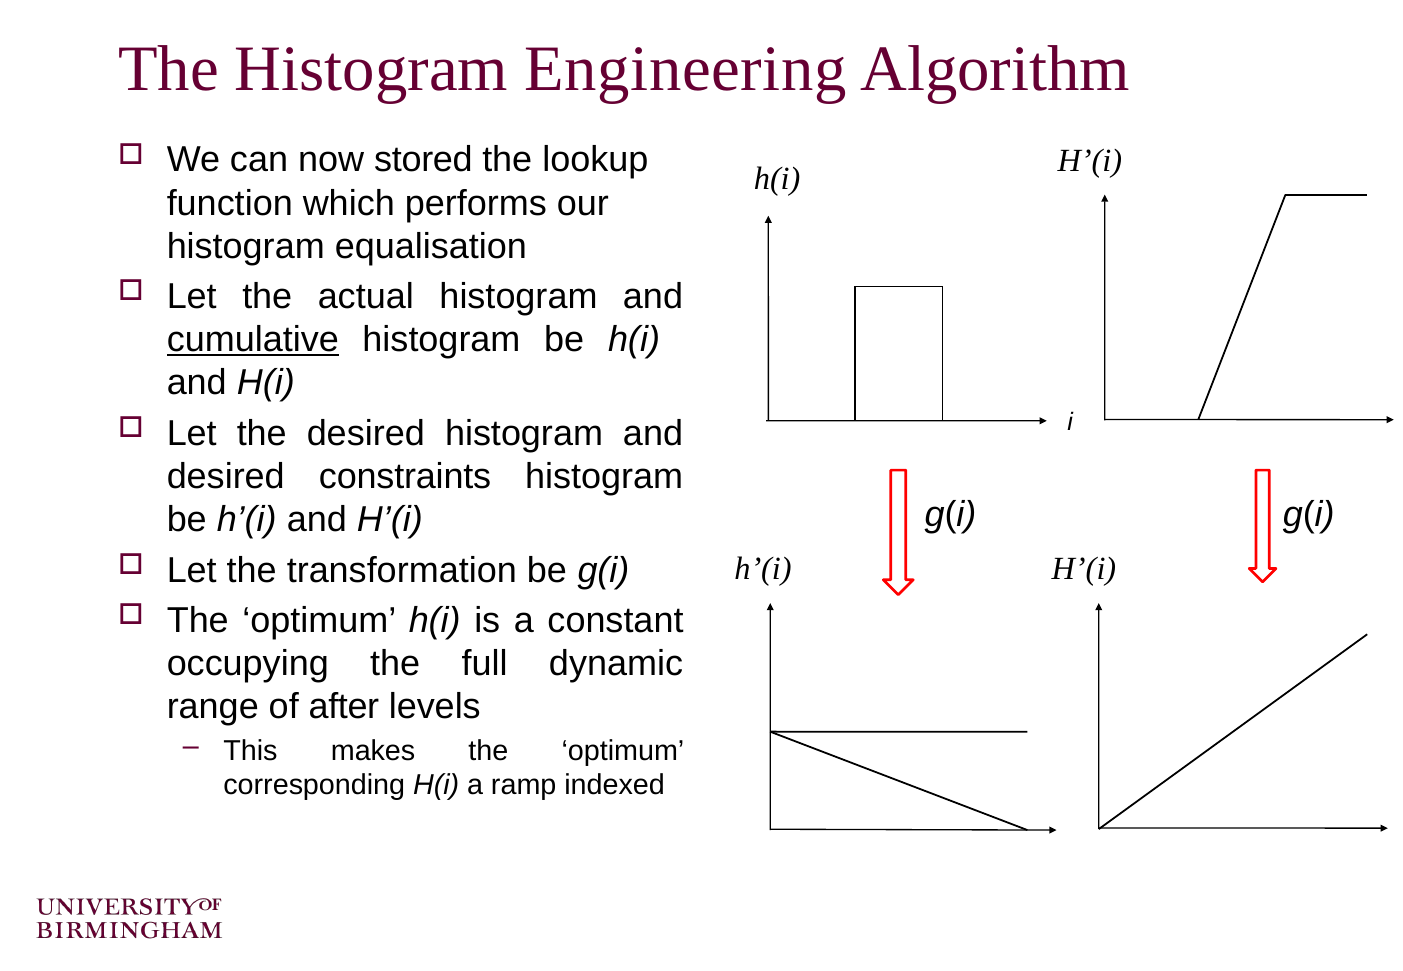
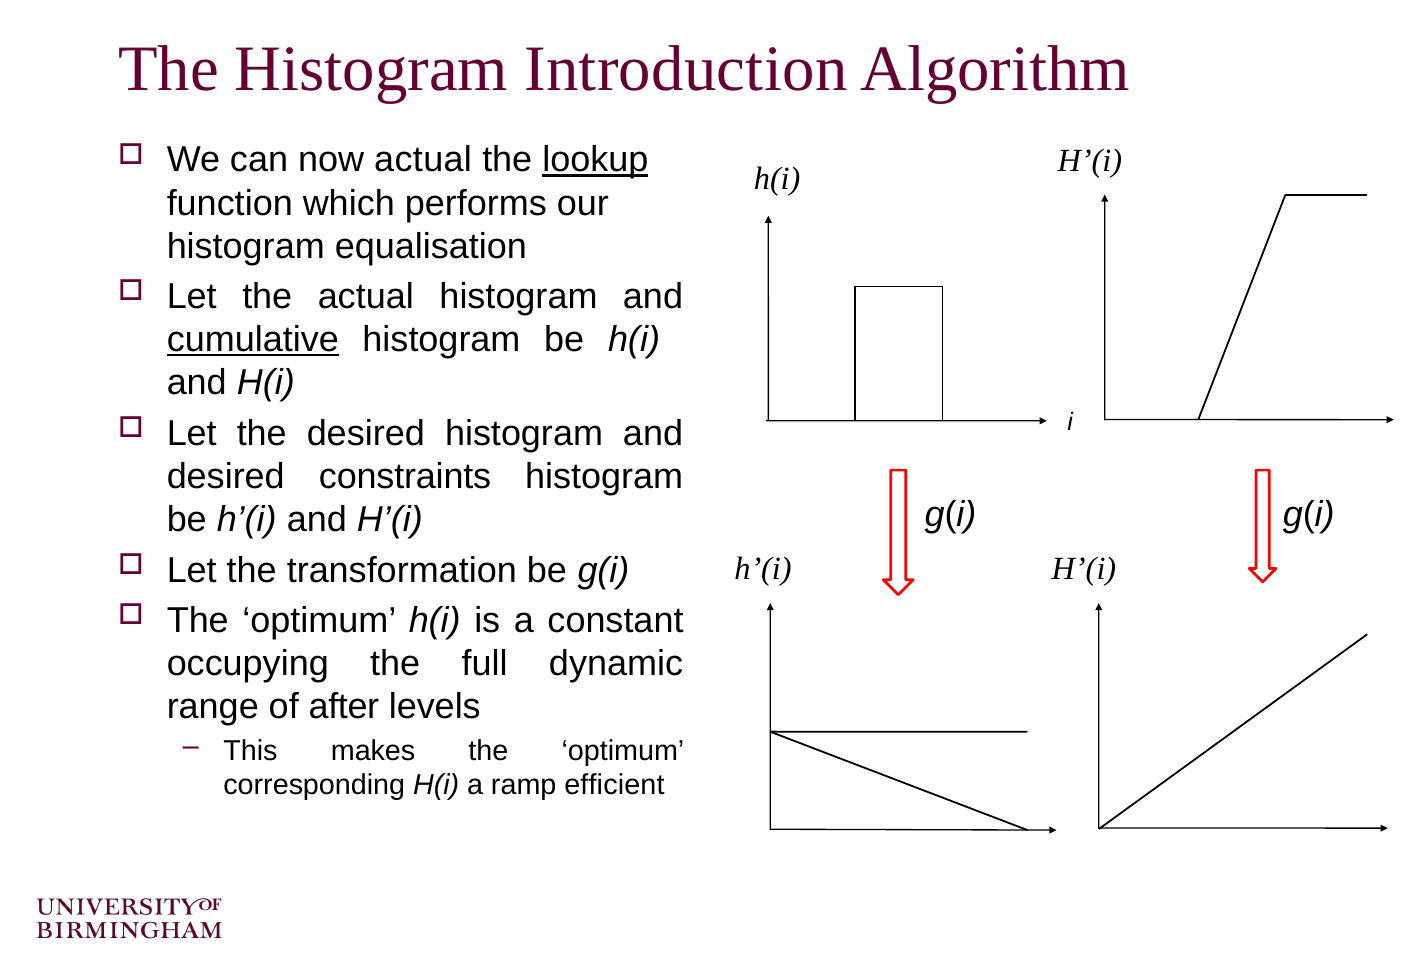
Engineering: Engineering -> Introduction
now stored: stored -> actual
lookup underline: none -> present
indexed: indexed -> efficient
